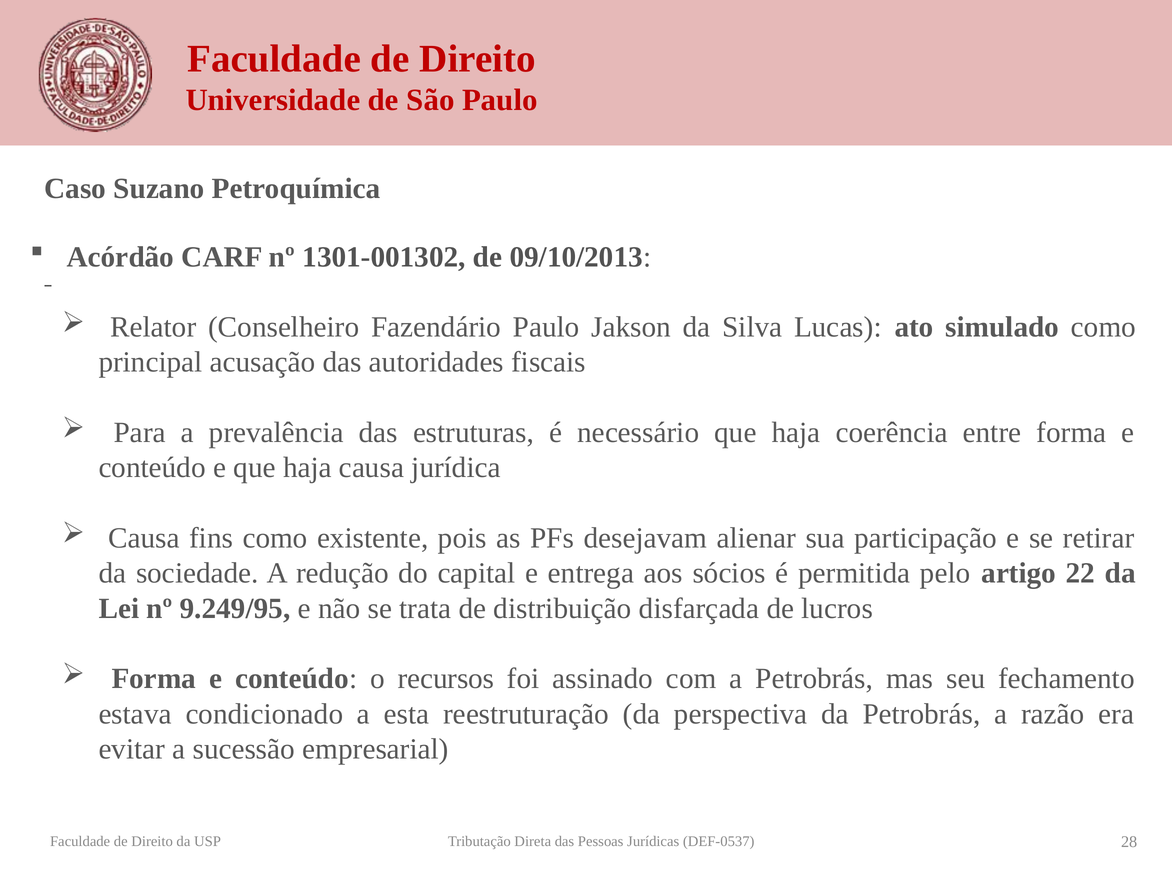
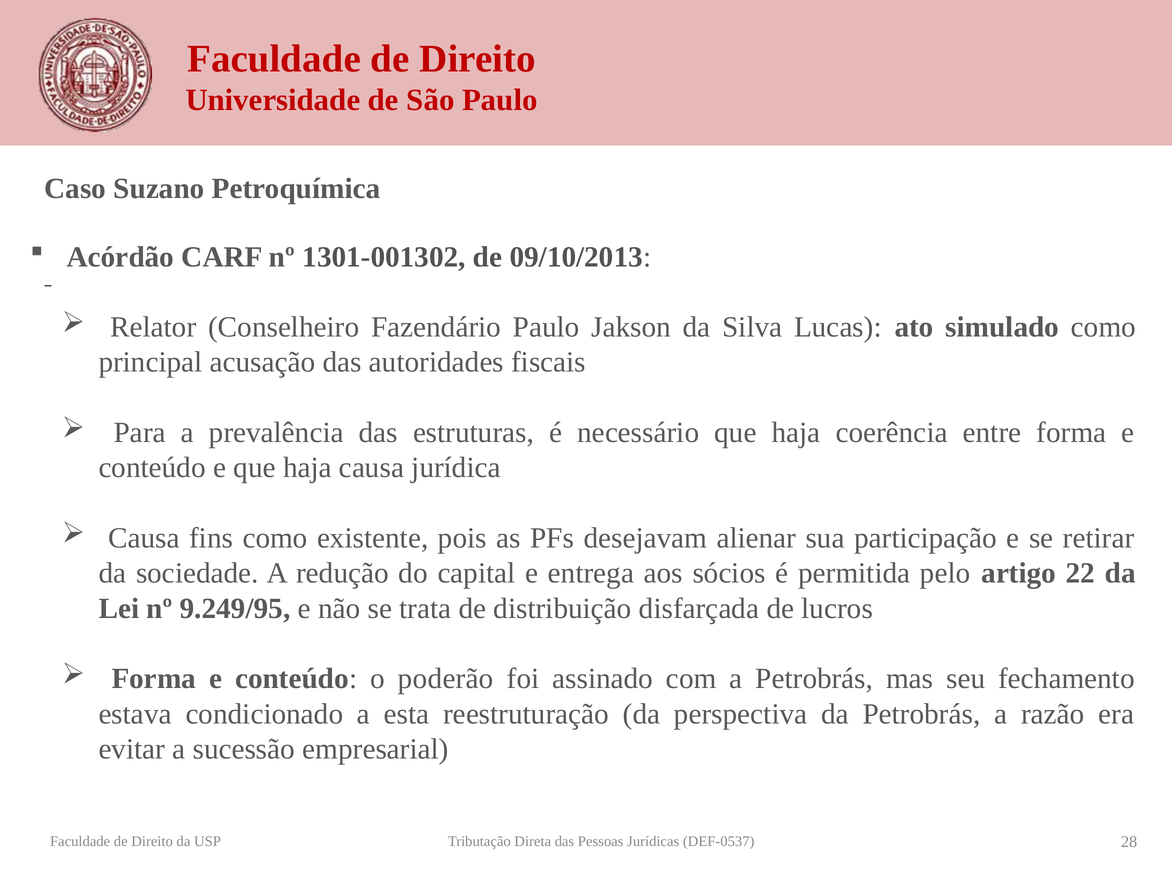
recursos: recursos -> poderão
